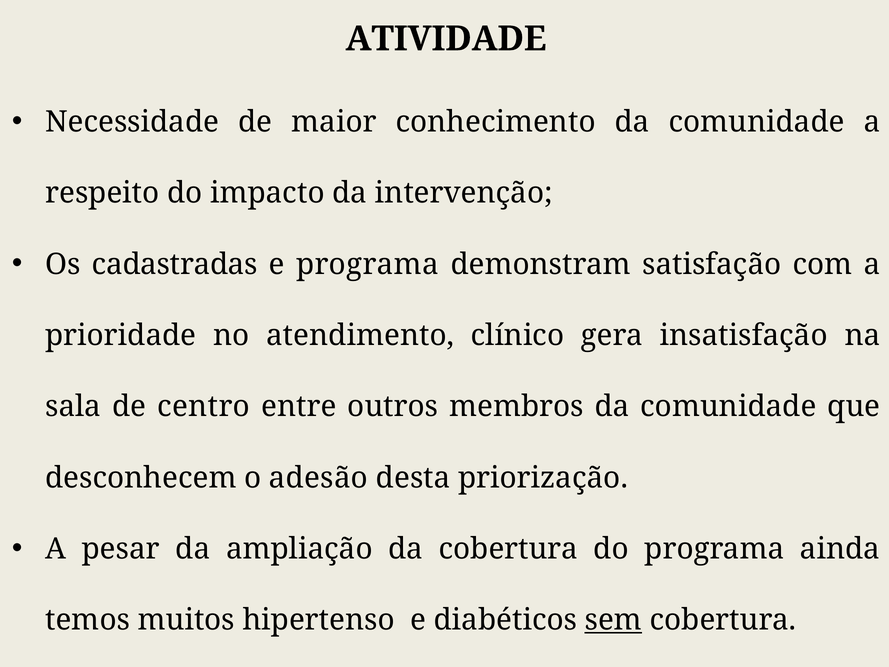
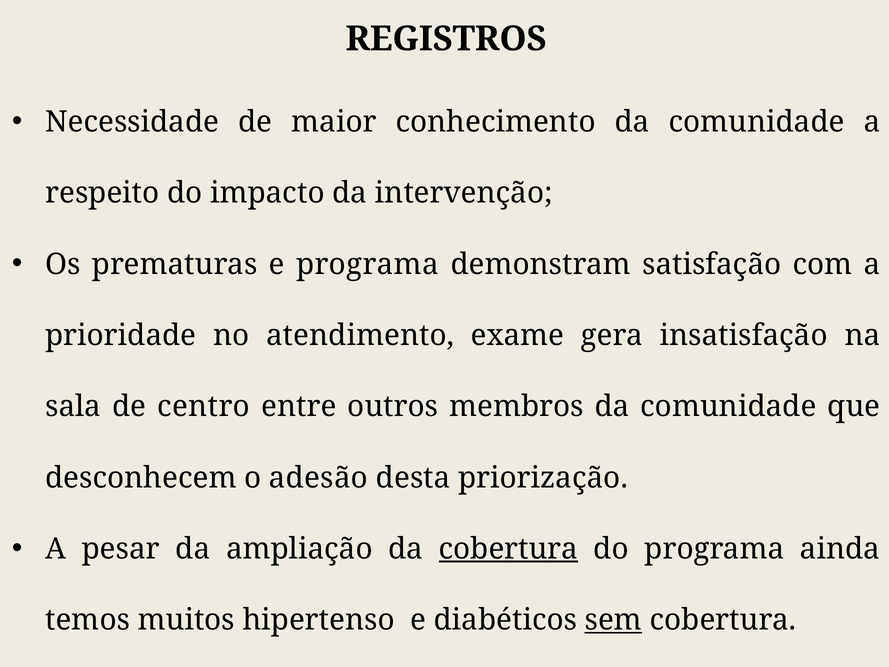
ATIVIDADE: ATIVIDADE -> REGISTROS
cadastradas: cadastradas -> prematuras
clínico: clínico -> exame
cobertura at (508, 549) underline: none -> present
